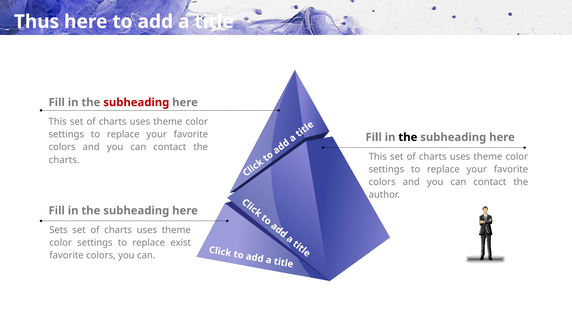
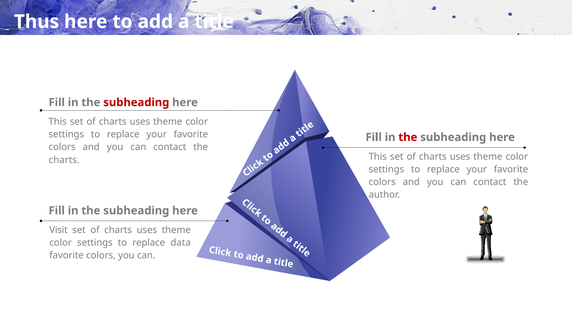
the at (408, 137) colour: black -> red
Sets: Sets -> Visit
exist: exist -> data
